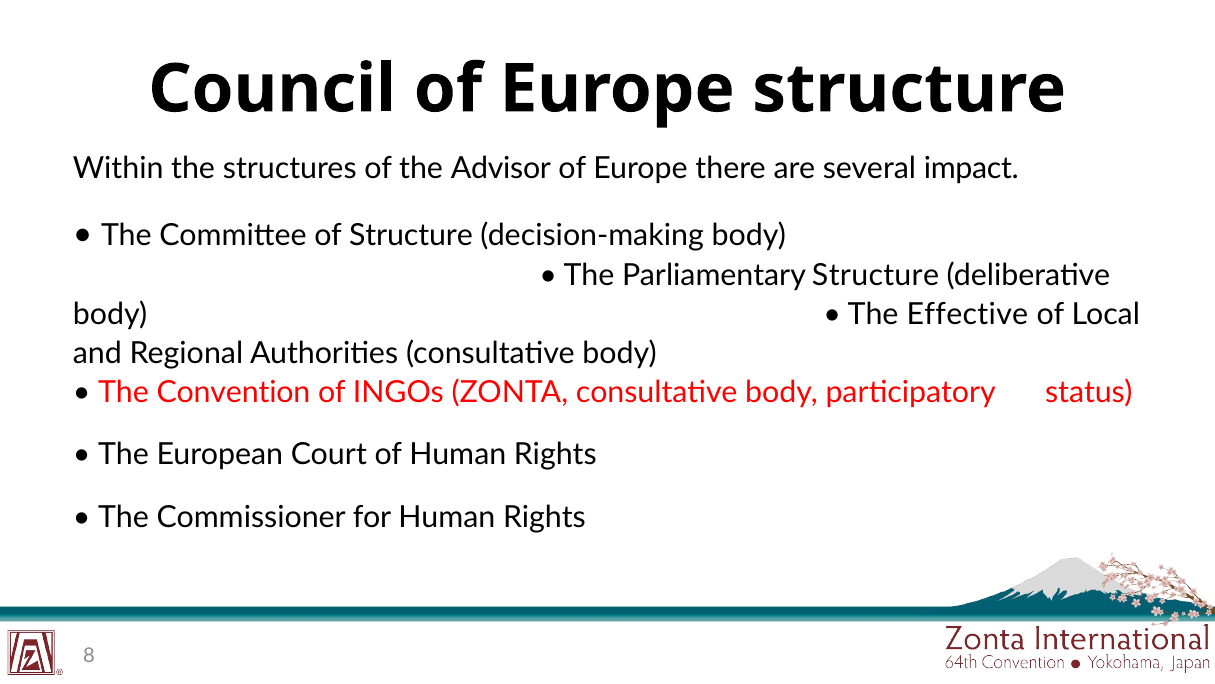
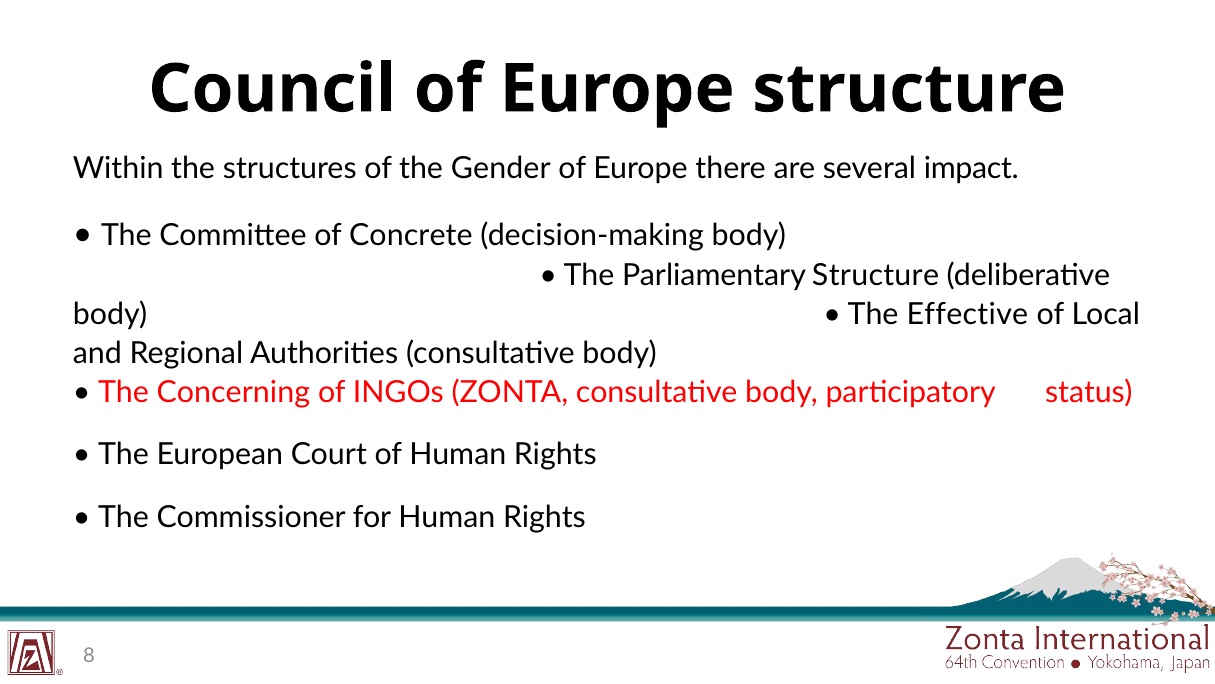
Advisor: Advisor -> Gender
of Structure: Structure -> Concrete
Convention: Convention -> Concerning
